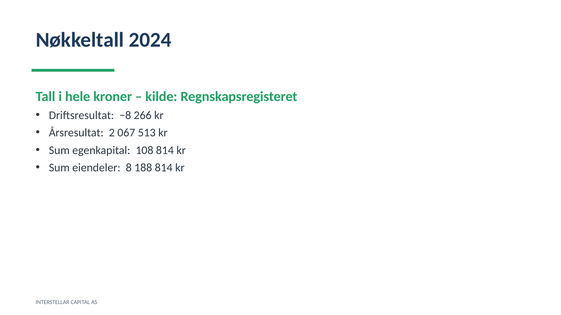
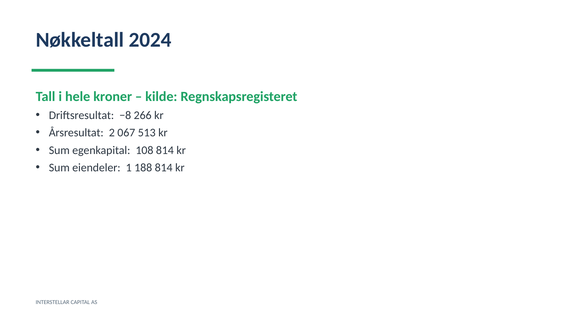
8: 8 -> 1
